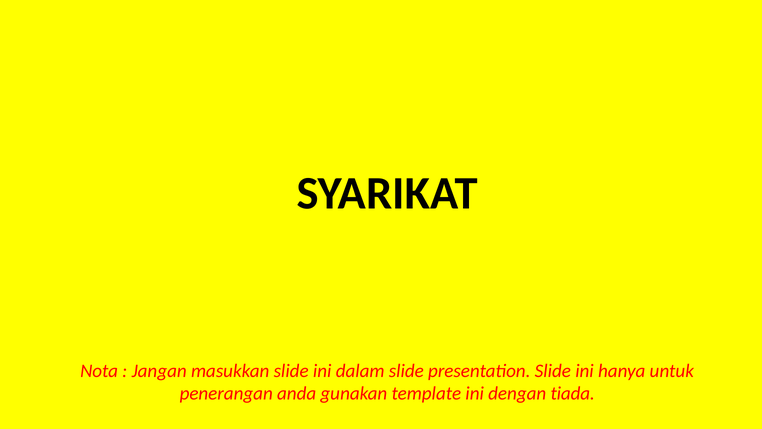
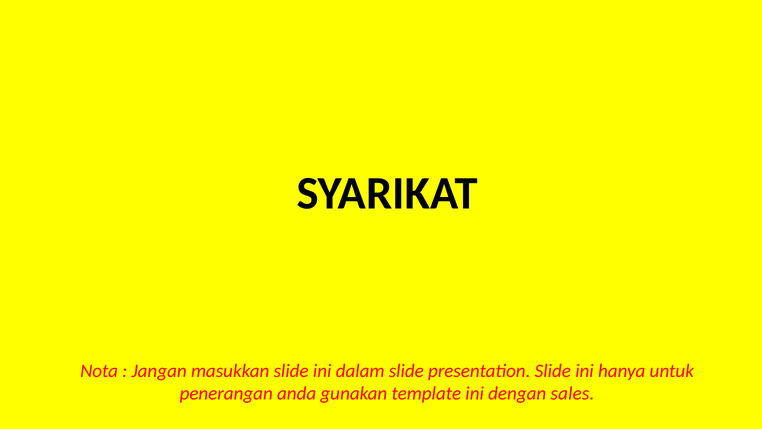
tiada: tiada -> sales
